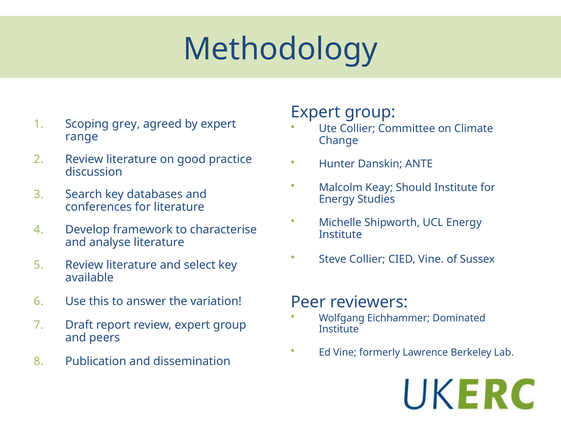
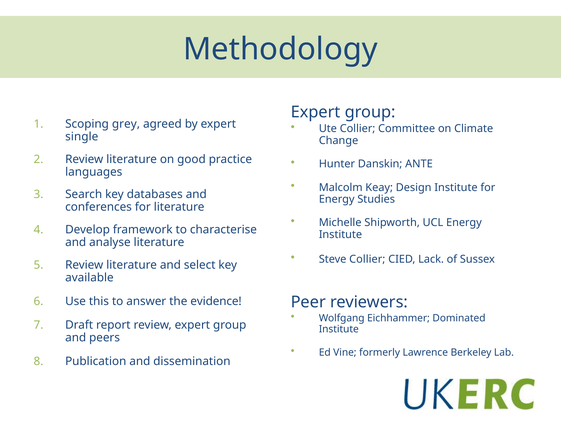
range: range -> single
discussion: discussion -> languages
Should: Should -> Design
CIED Vine: Vine -> Lack
variation: variation -> evidence
